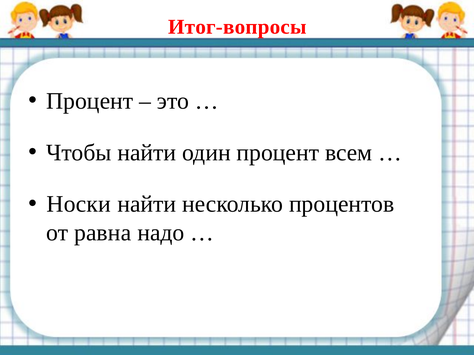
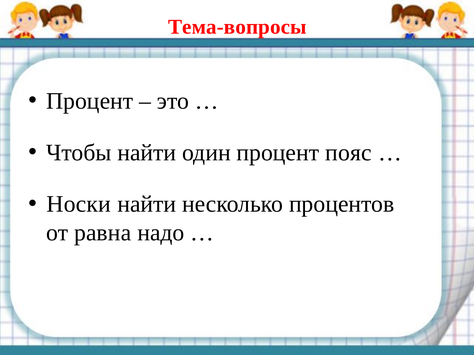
Итог-вопросы: Итог-вопросы -> Тема-вопросы
всем: всем -> пояс
